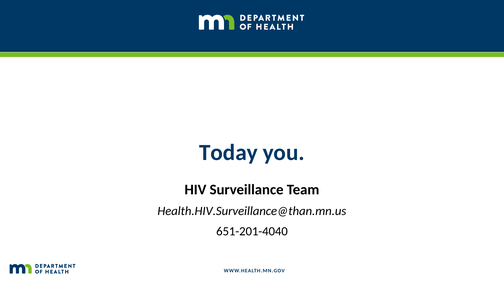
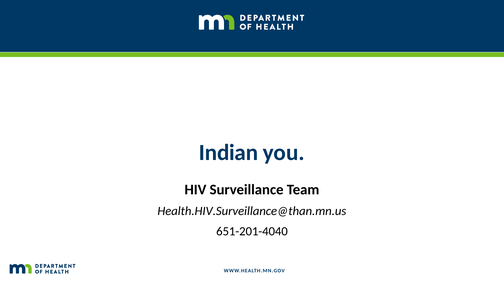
Today: Today -> Indian
